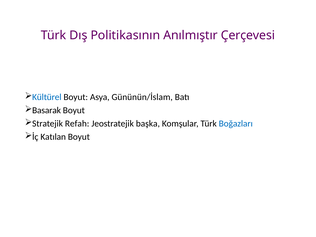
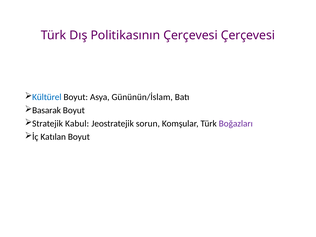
Politikasının Anılmıştır: Anılmıştır -> Çerçevesi
Refah: Refah -> Kabul
başka: başka -> sorun
Boğazları colour: blue -> purple
